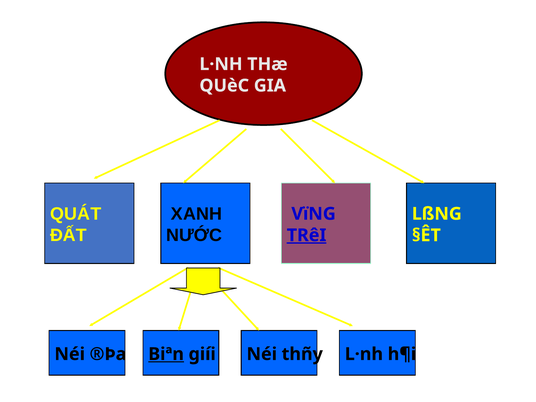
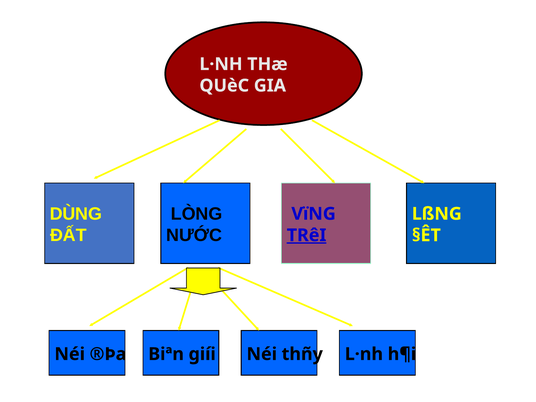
QUÁT: QUÁT -> DÙNG
XANH: XANH -> LÒNG
Biªn underline: present -> none
